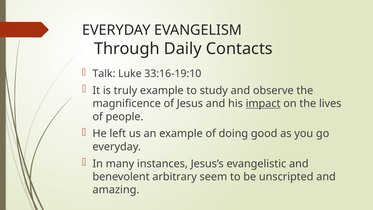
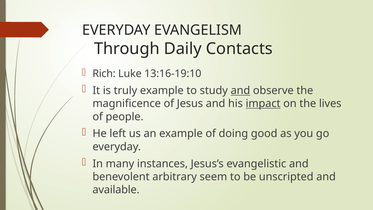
Talk: Talk -> Rich
33:16-19:10: 33:16-19:10 -> 13:16-19:10
and at (240, 90) underline: none -> present
amazing: amazing -> available
